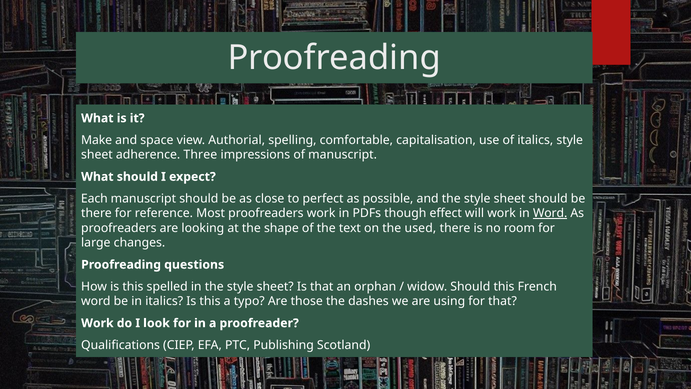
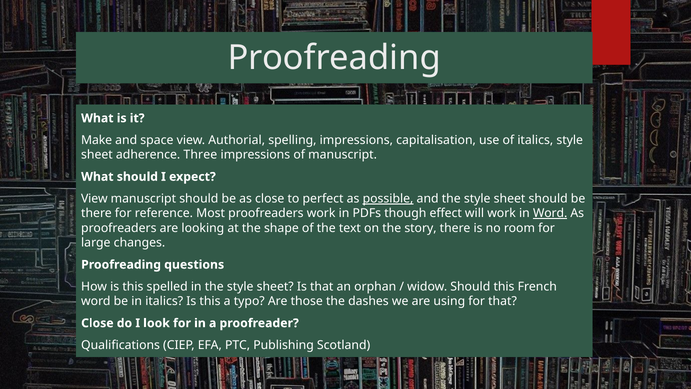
spelling comfortable: comfortable -> impressions
Each at (94, 198): Each -> View
possible underline: none -> present
used: used -> story
Work at (97, 323): Work -> Close
